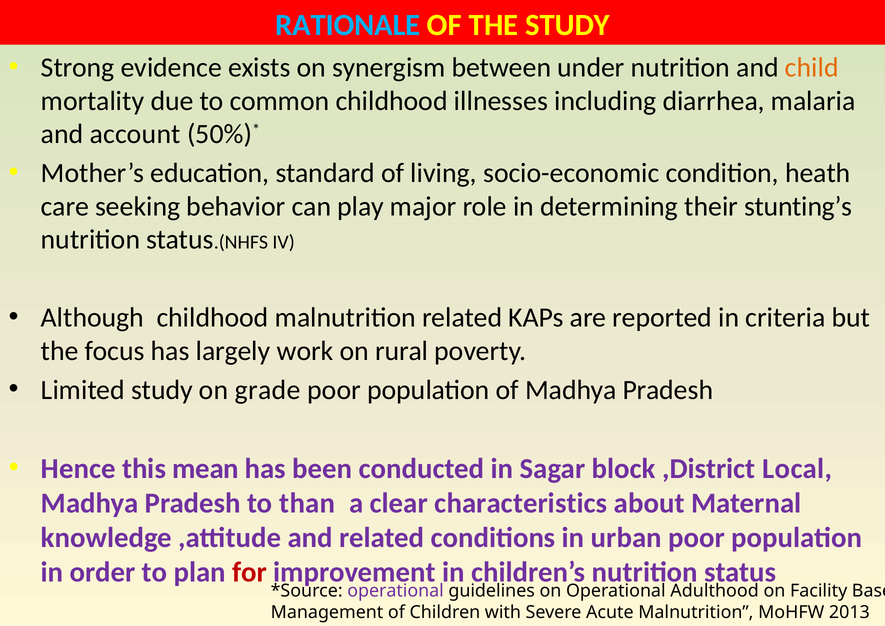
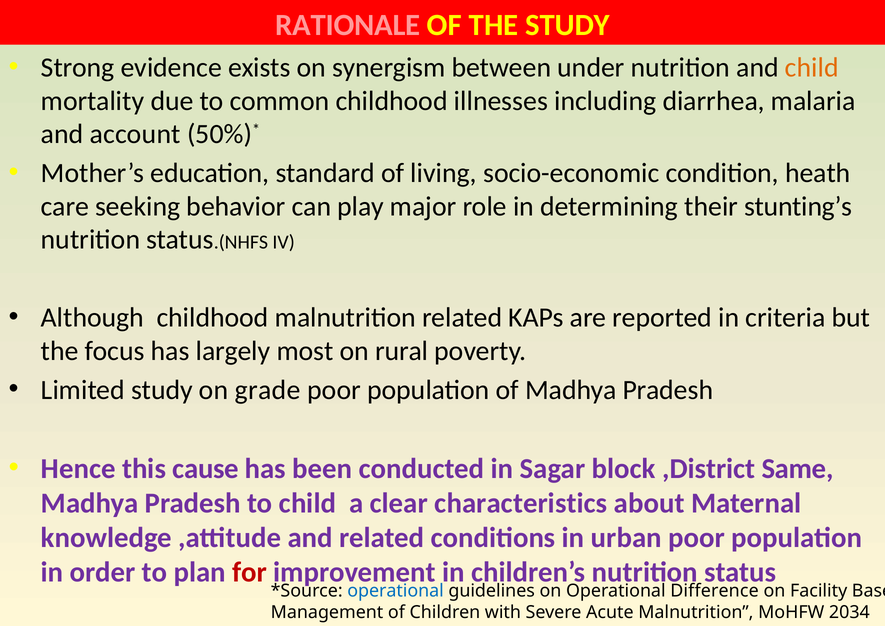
RATIONALE colour: light blue -> pink
work: work -> most
mean: mean -> cause
Local: Local -> Same
to than: than -> child
operational at (396, 591) colour: purple -> blue
Adulthood: Adulthood -> Difference
2013: 2013 -> 2034
